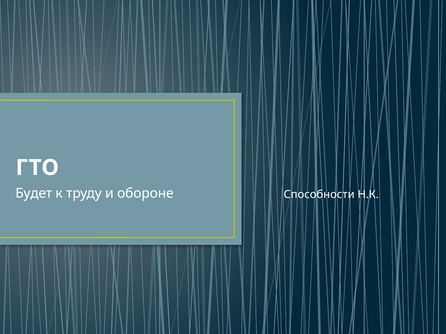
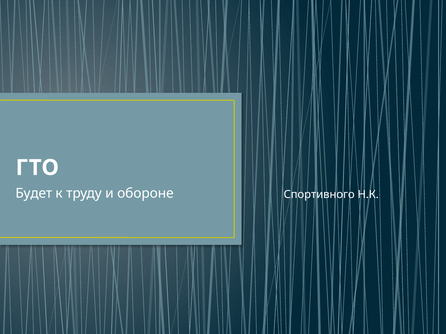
Способности: Способности -> Спортивного
